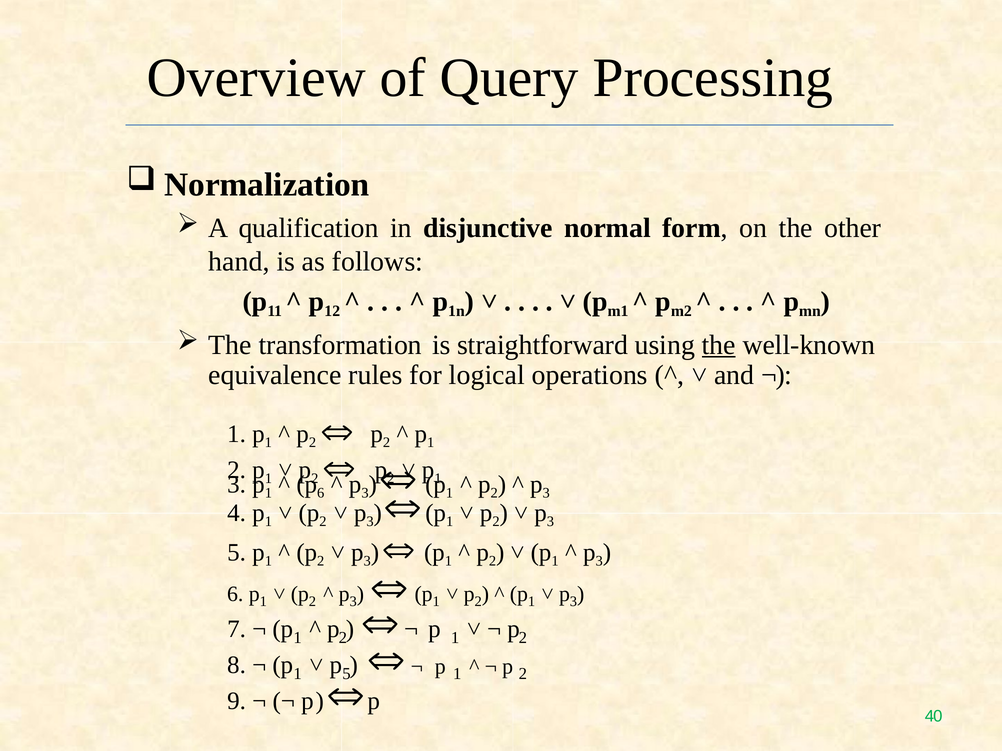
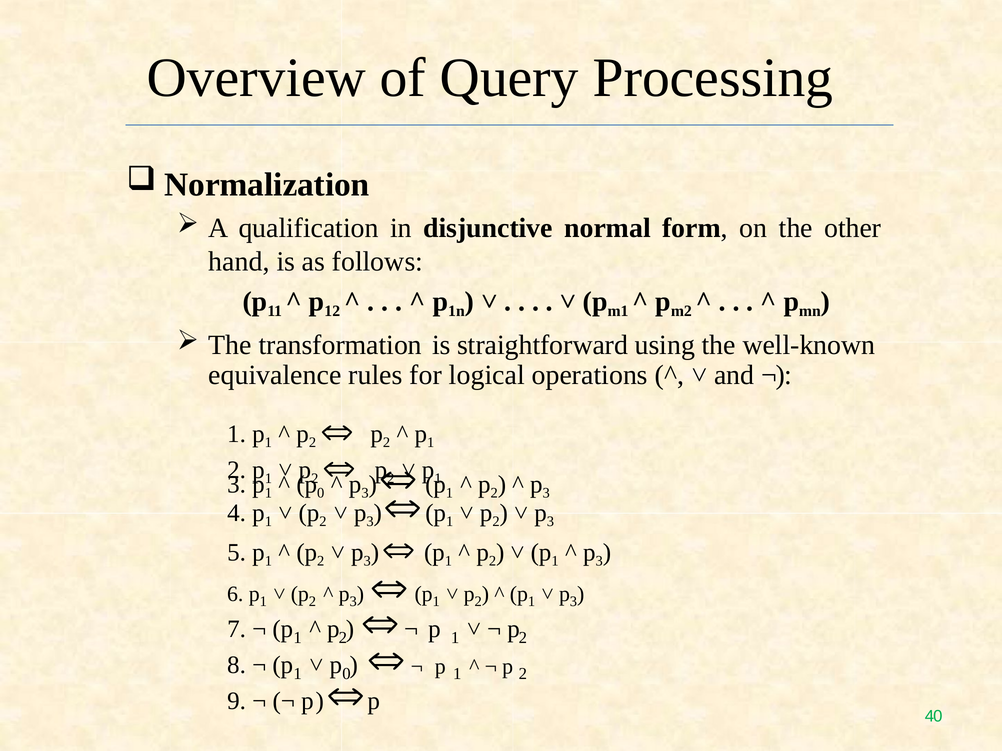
the at (719, 345) underline: present -> none
6 at (321, 493): 6 -> 0
1 5: 5 -> 0
